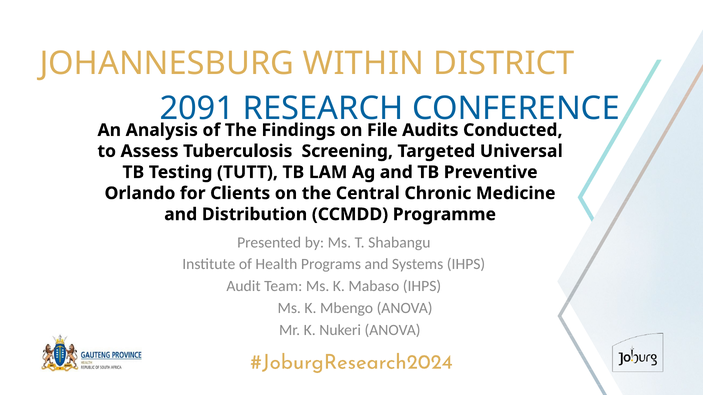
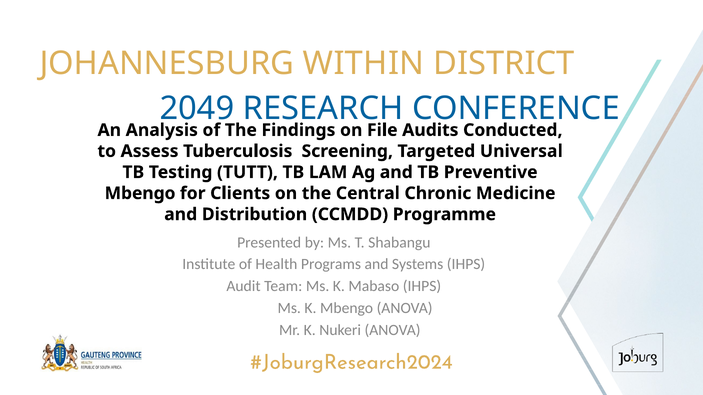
2091: 2091 -> 2049
Orlando at (140, 194): Orlando -> Mbengo
